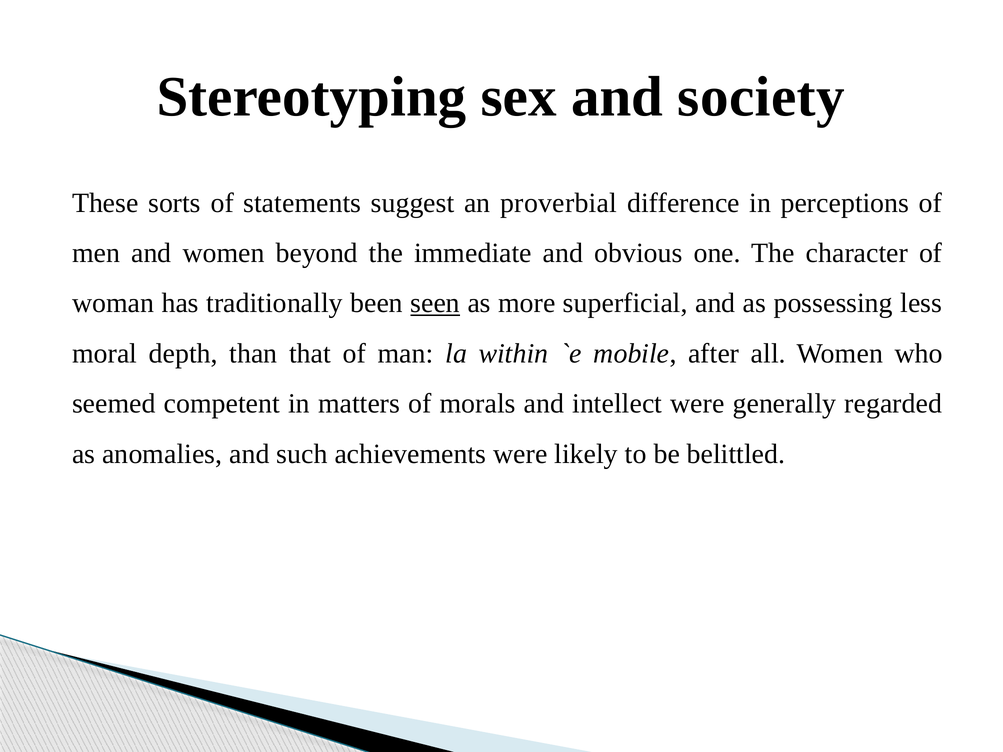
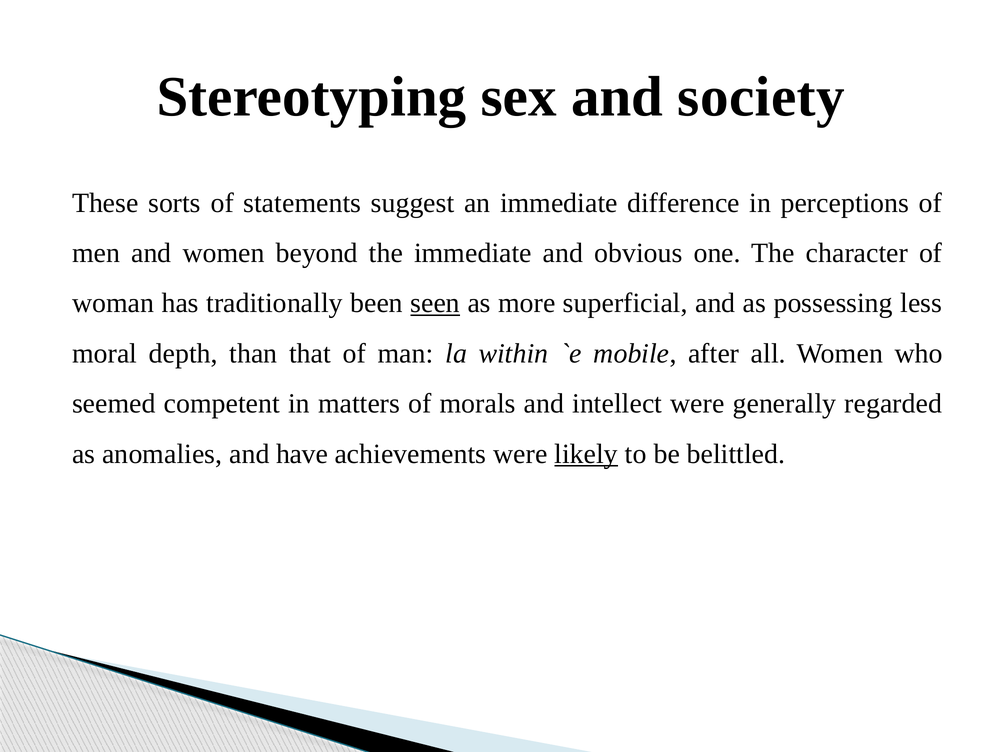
an proverbial: proverbial -> immediate
such: such -> have
likely underline: none -> present
